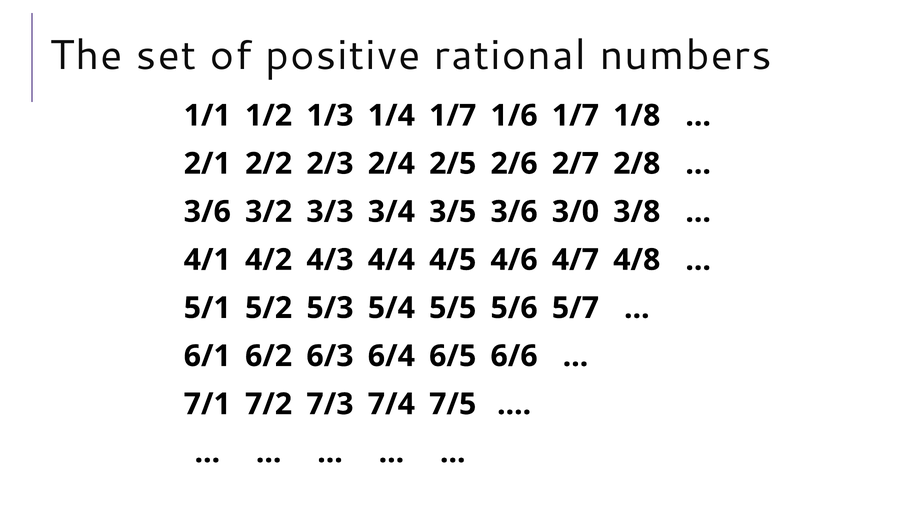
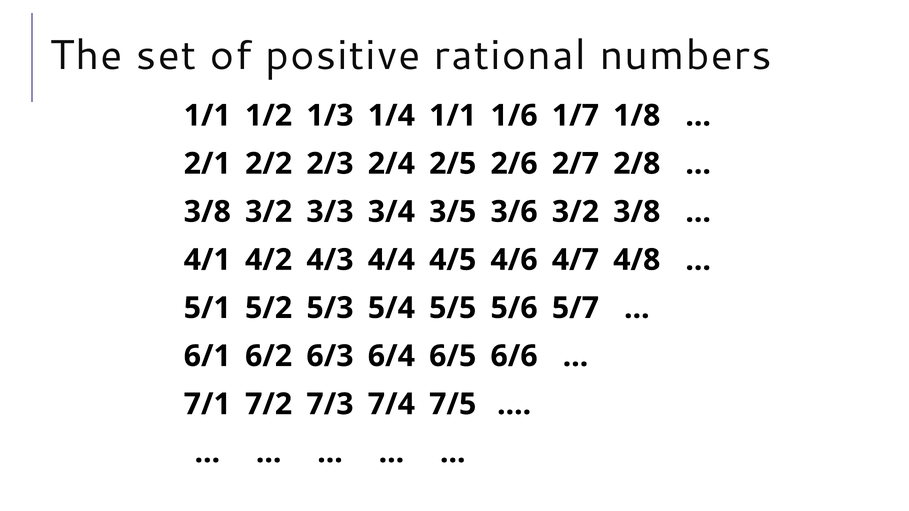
1/4 1/7: 1/7 -> 1/1
3/6 at (207, 212): 3/6 -> 3/8
3/6 3/0: 3/0 -> 3/2
